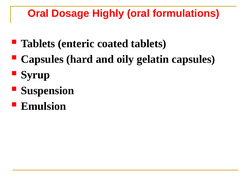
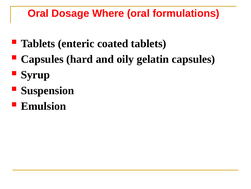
Highly: Highly -> Where
